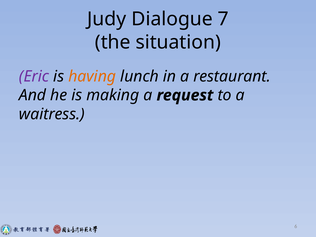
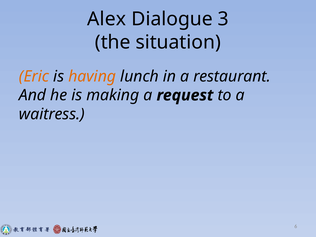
Judy: Judy -> Alex
7: 7 -> 3
Eric colour: purple -> orange
